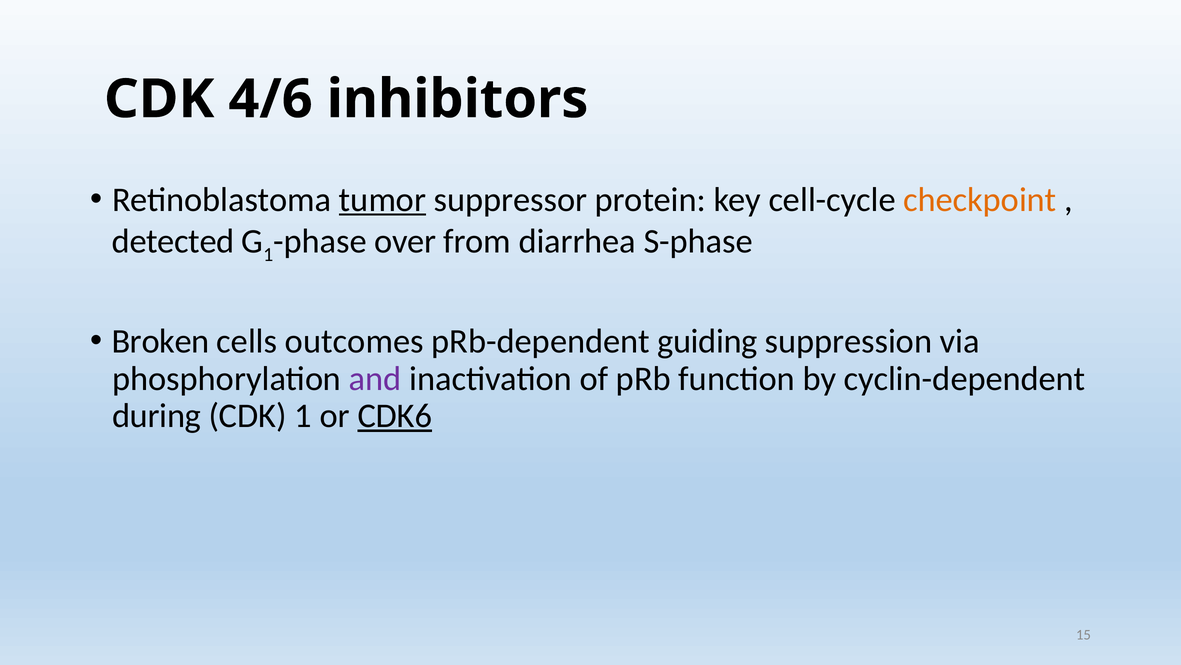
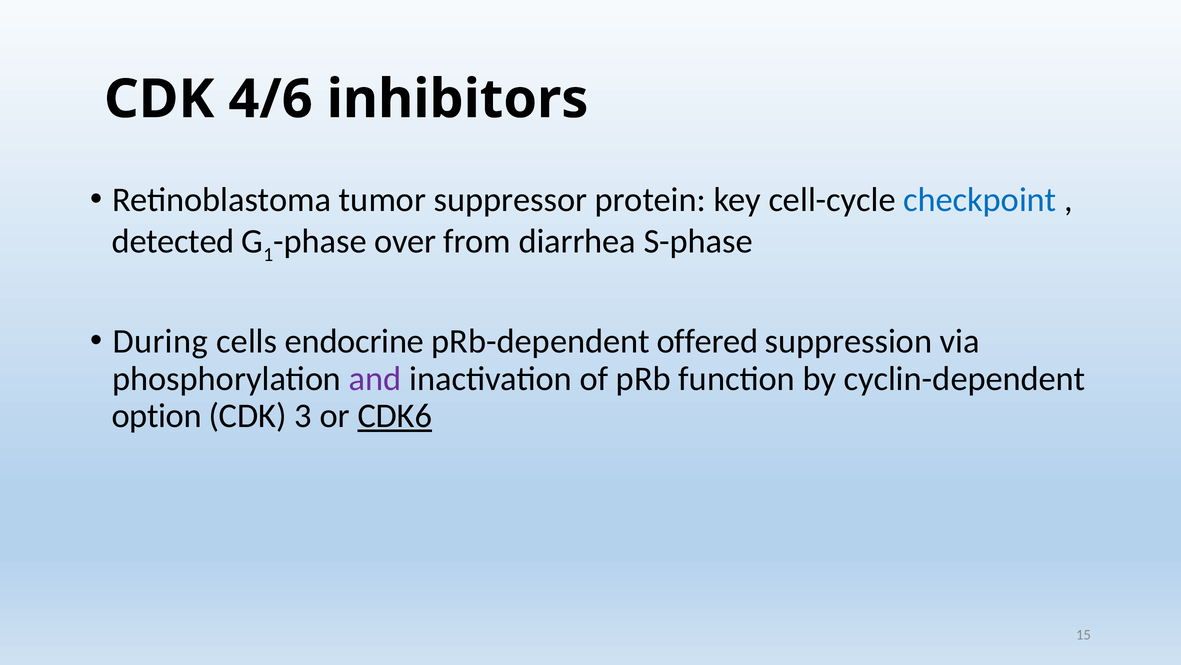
tumor underline: present -> none
checkpoint colour: orange -> blue
Broken: Broken -> During
outcomes: outcomes -> endocrine
guiding: guiding -> offered
during: during -> option
CDK 1: 1 -> 3
